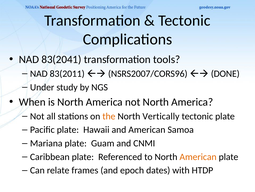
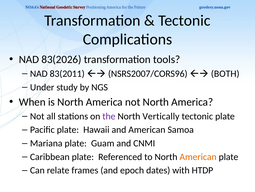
83(2041: 83(2041 -> 83(2026
DONE: DONE -> BOTH
the colour: orange -> purple
